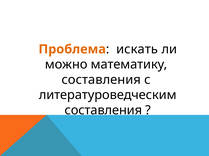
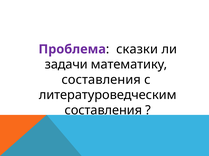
Проблема colour: orange -> purple
искать: искать -> сказки
можно: можно -> задачи
